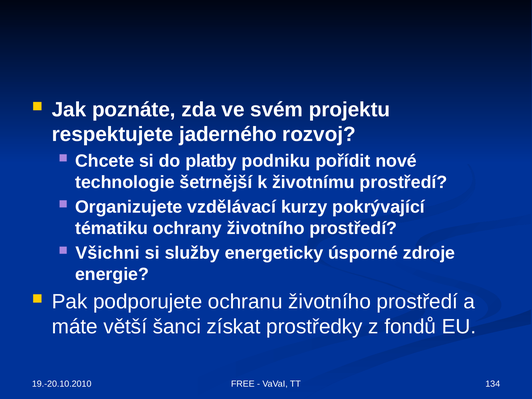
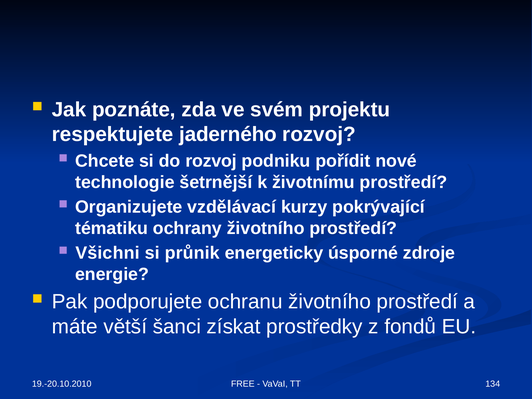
do platby: platby -> rozvoj
služby: služby -> průnik
